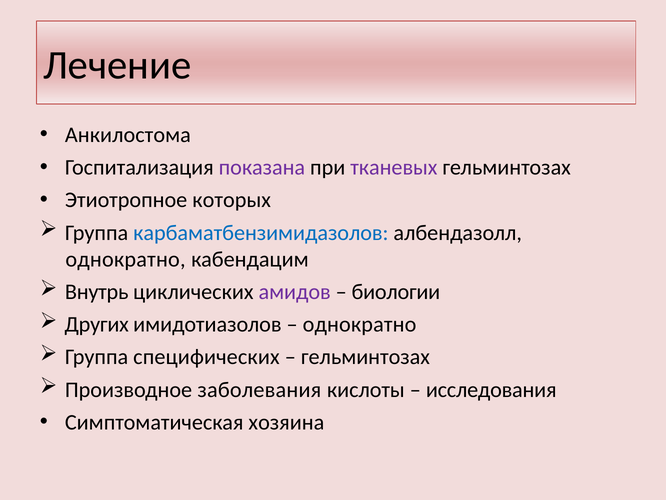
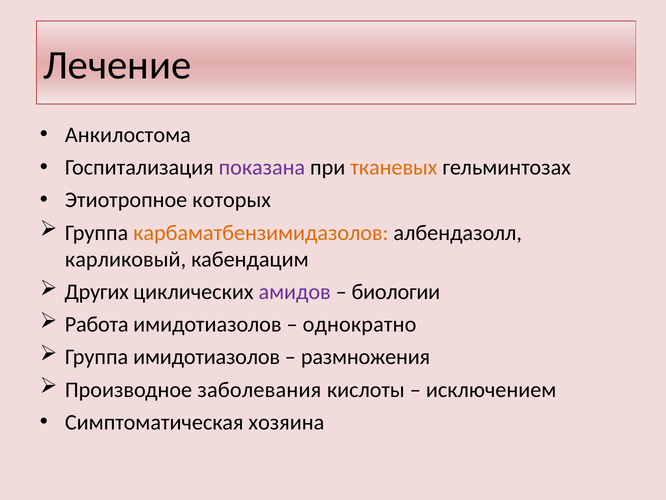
тканевых colour: purple -> orange
карбаматбензимидазолов colour: blue -> orange
однократно at (125, 259): однократно -> карликовый
Внутрь: Внутрь -> Других
Других: Других -> Работа
Группа специфических: специфических -> имидотиазолов
гельминтозах at (365, 357): гельминтозах -> размножения
исследования: исследования -> исключением
